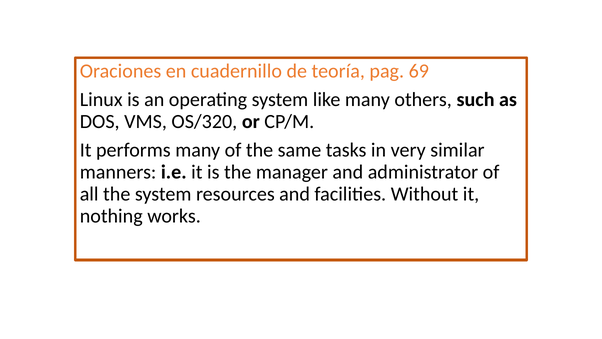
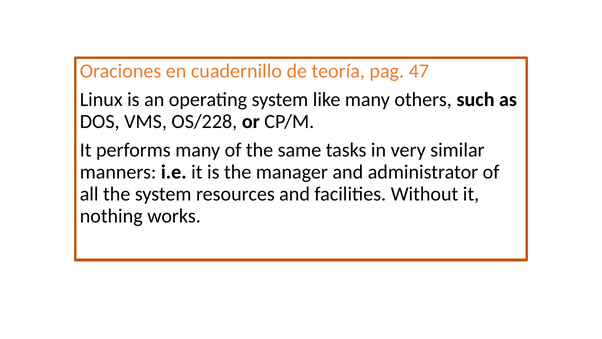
69: 69 -> 47
OS/320: OS/320 -> OS/228
